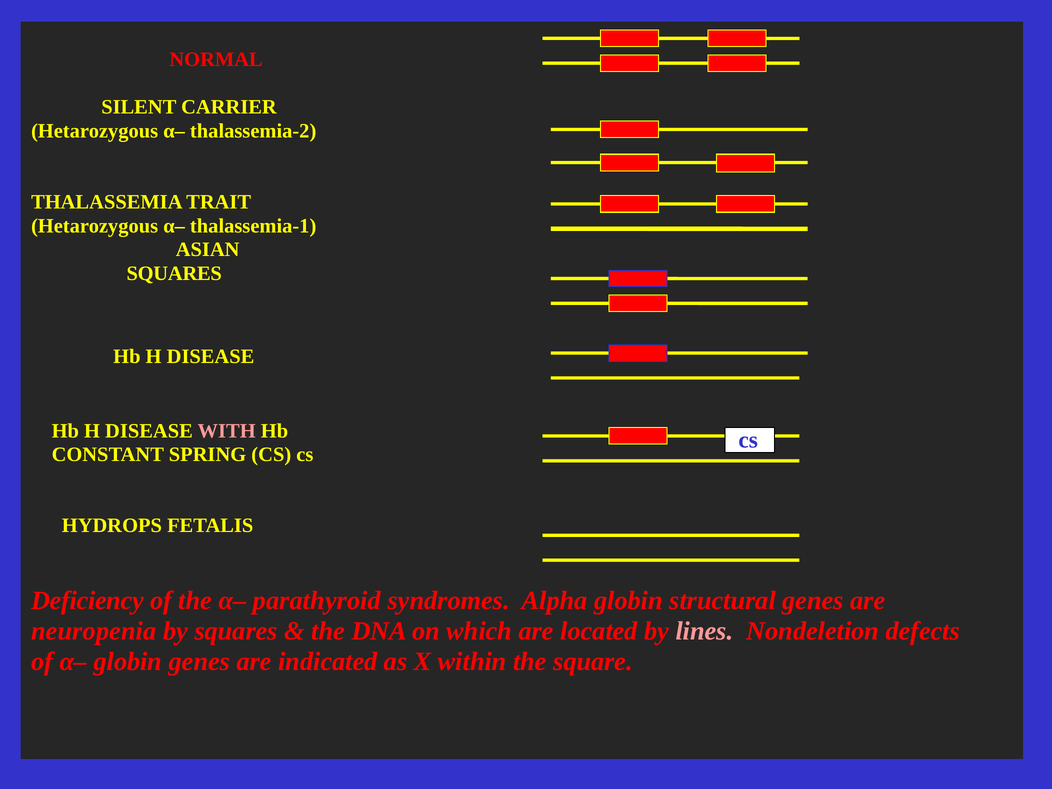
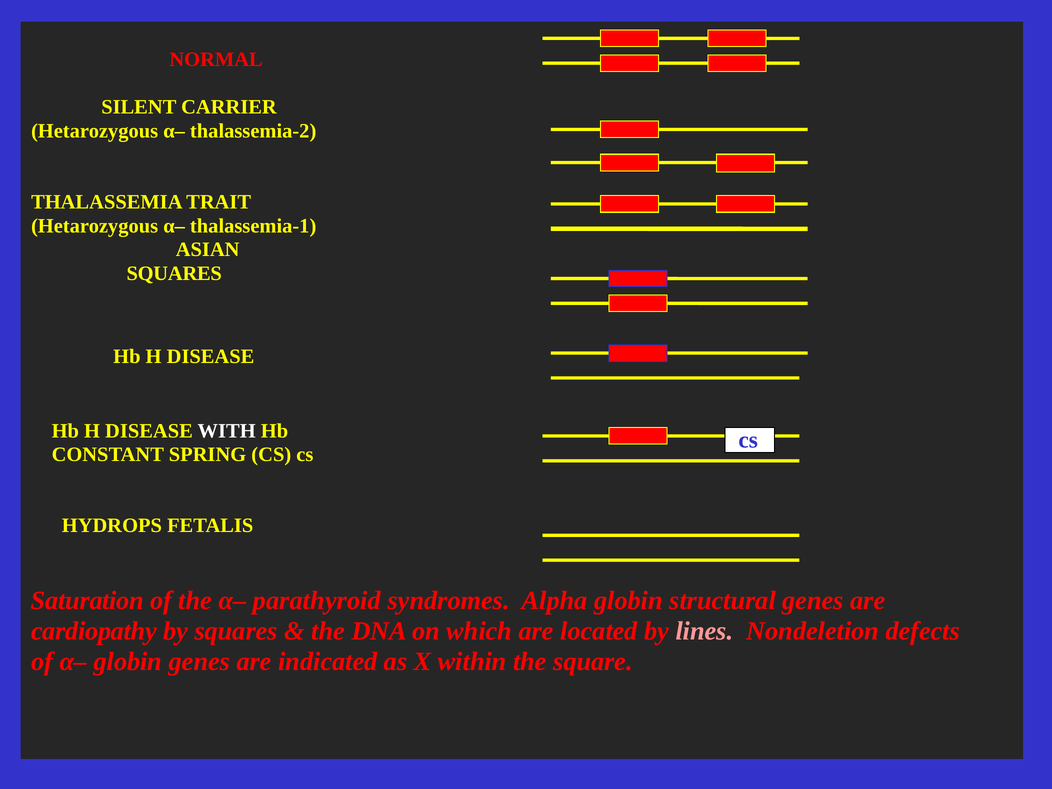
WITH colour: pink -> white
Deficiency: Deficiency -> Saturation
neuropenia: neuropenia -> cardiopathy
